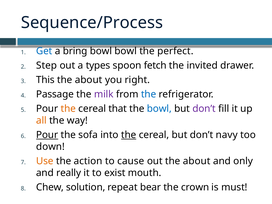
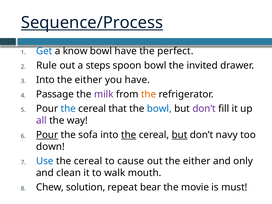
Sequence/Process underline: none -> present
bring: bring -> know
bowl bowl: bowl -> have
Step: Step -> Rule
types: types -> steps
spoon fetch: fetch -> bowl
This at (45, 80): This -> Into
about at (89, 80): about -> either
you right: right -> have
the at (149, 94) colour: blue -> orange
the at (68, 109) colour: orange -> blue
all colour: orange -> purple
but at (180, 135) underline: none -> present
Use colour: orange -> blue
action at (88, 161): action -> cereal
out the about: about -> either
really: really -> clean
exist: exist -> walk
crown: crown -> movie
